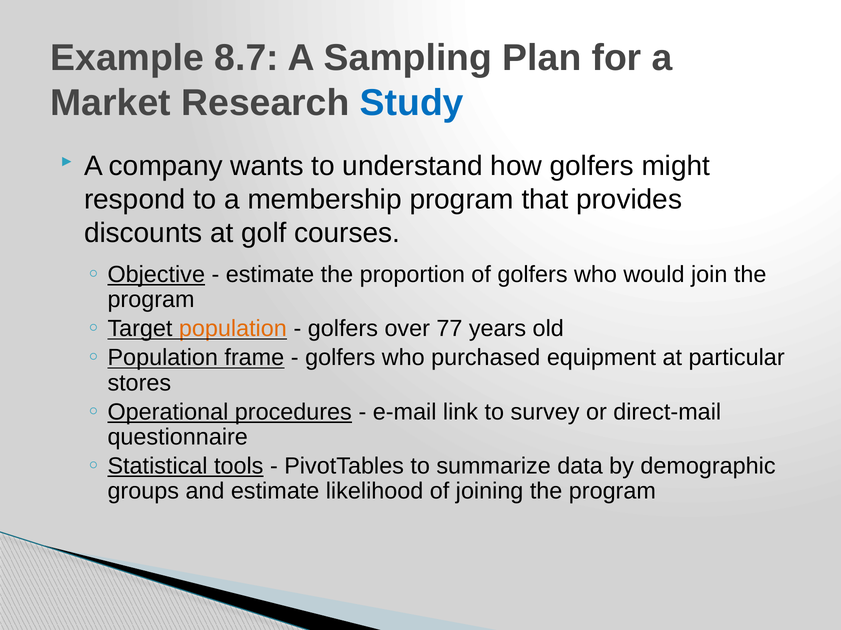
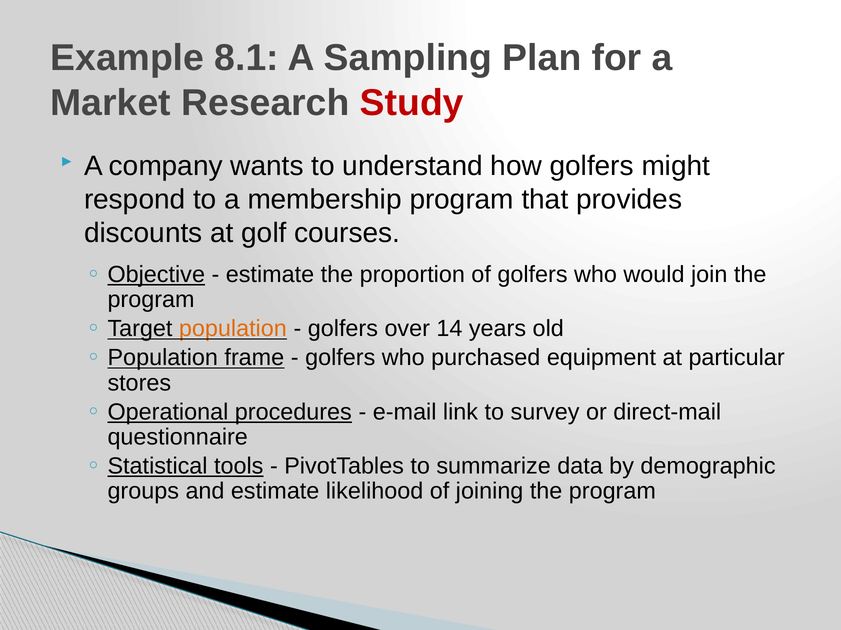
8.7: 8.7 -> 8.1
Study colour: blue -> red
77: 77 -> 14
